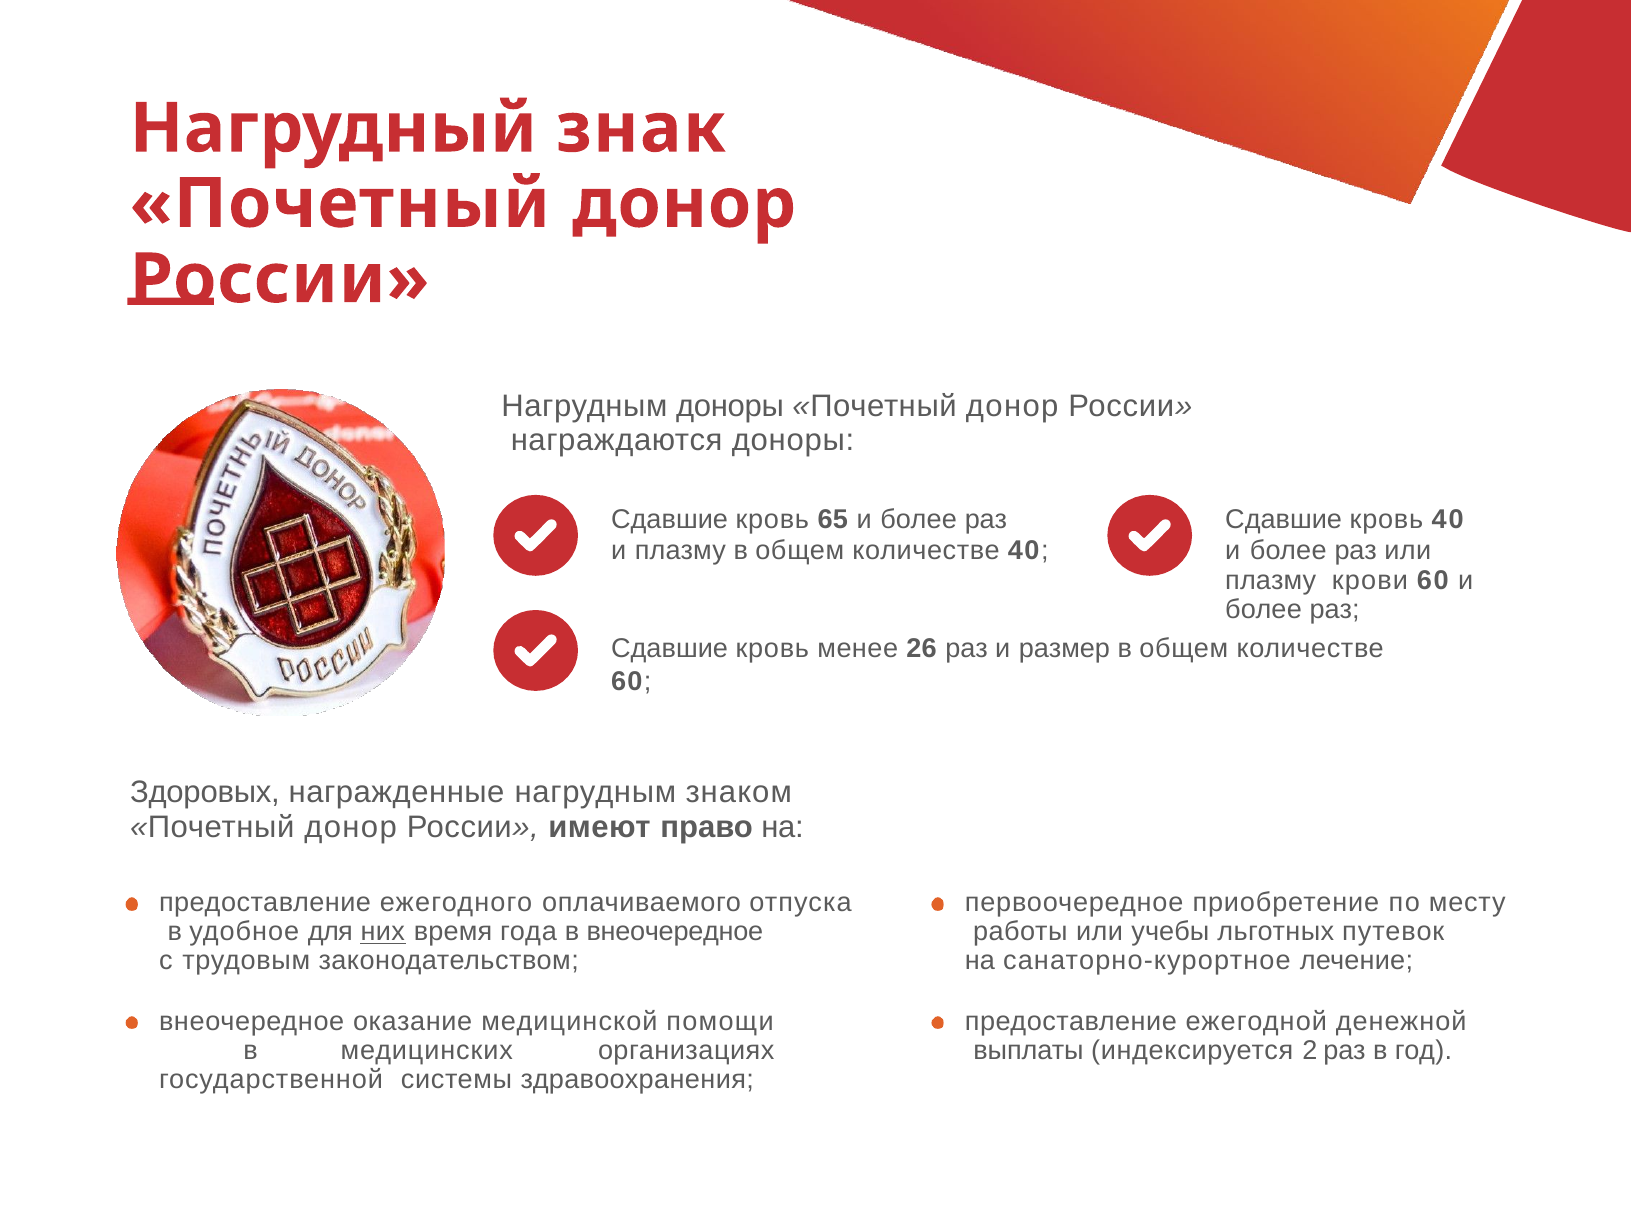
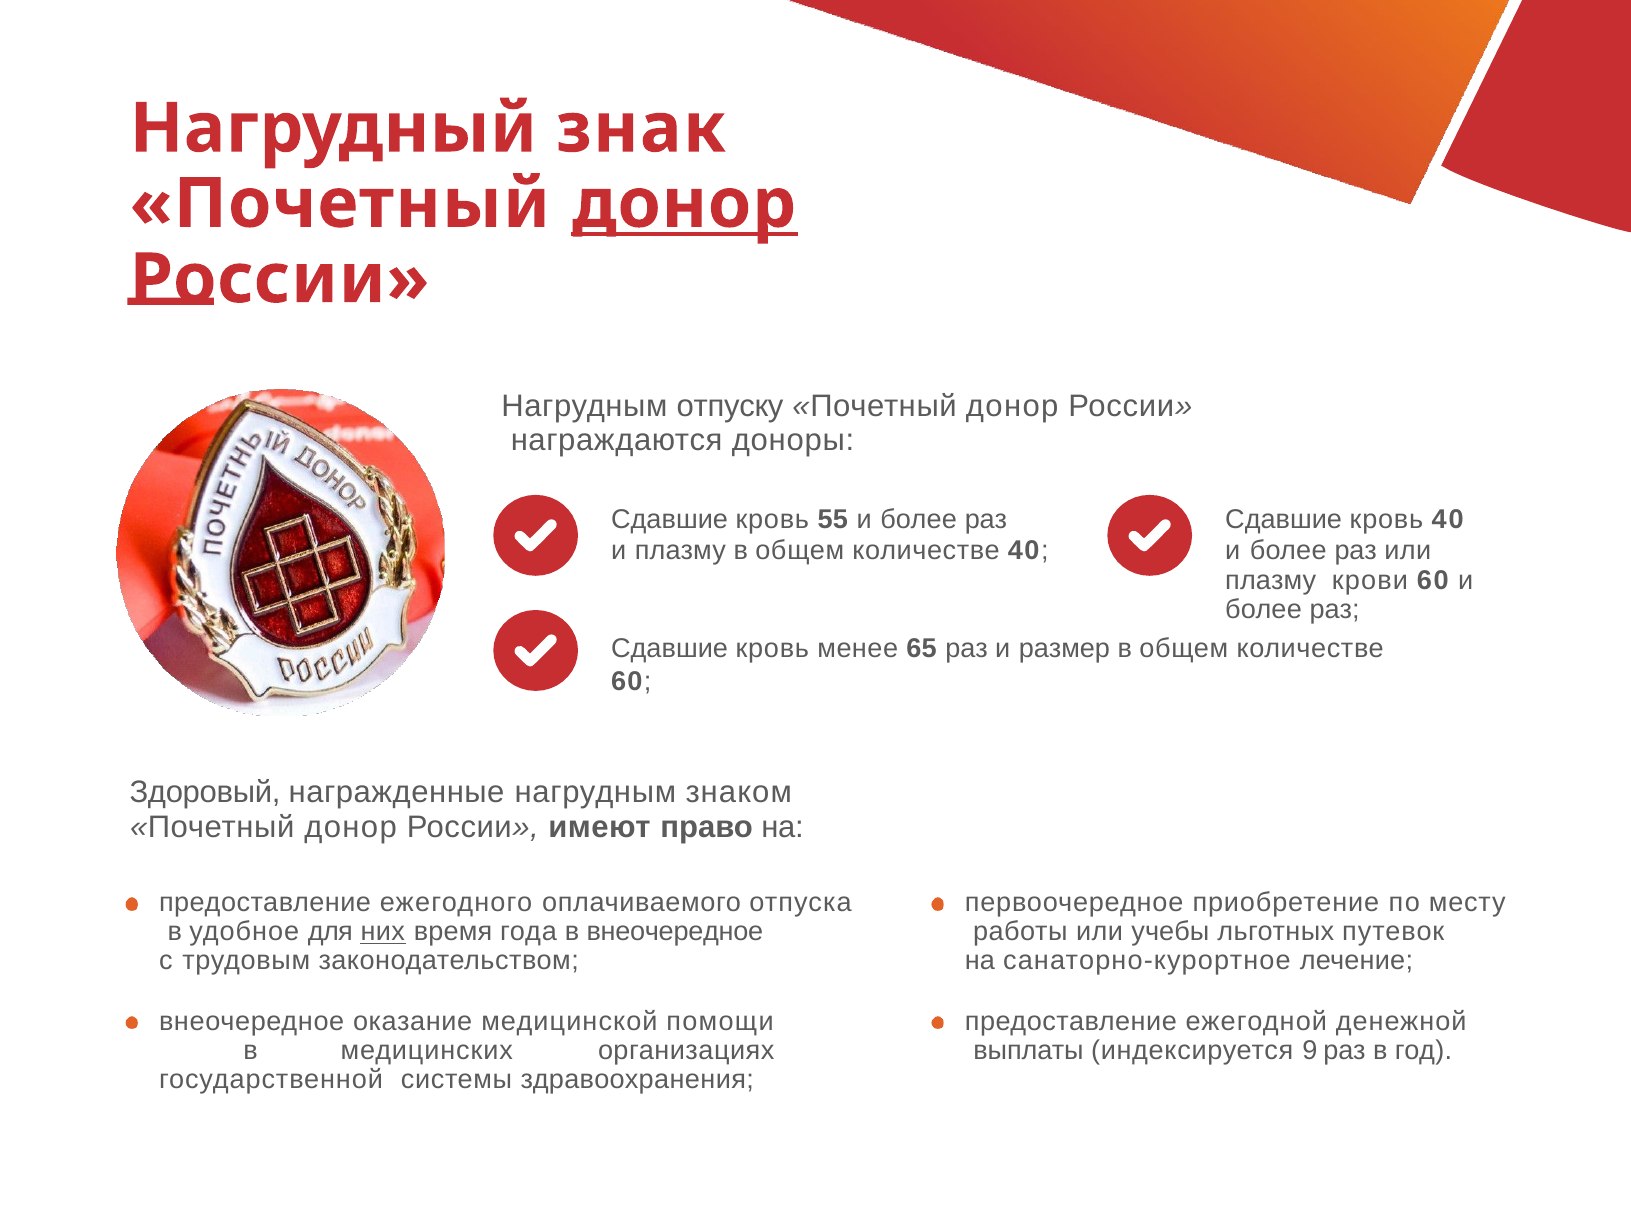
донор at (684, 204) underline: none -> present
Нагрудным доноры: доноры -> отпуску
65: 65 -> 55
26: 26 -> 65
Здоровых: Здоровых -> Здоровый
2: 2 -> 9
